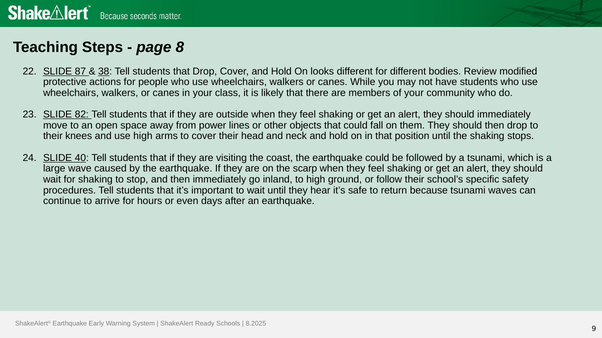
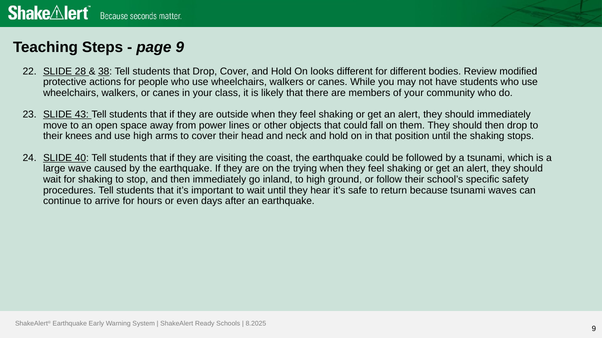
page 8: 8 -> 9
87: 87 -> 28
82: 82 -> 43
scarp: scarp -> trying
